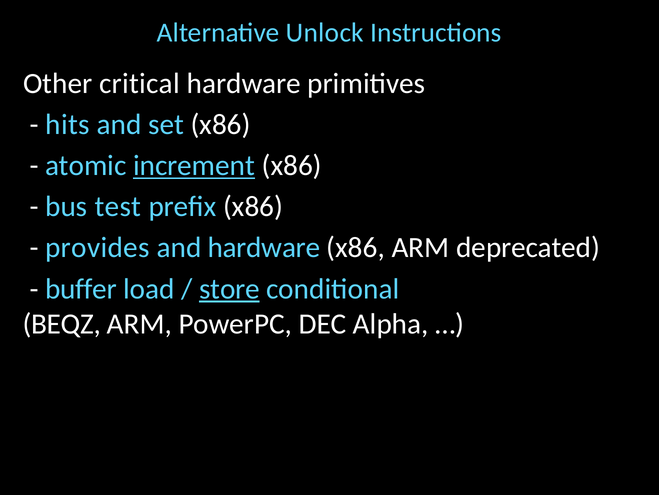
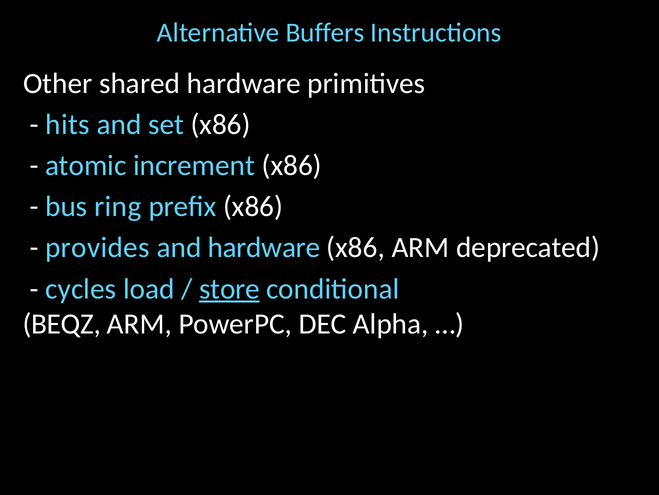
Unlock: Unlock -> Buffers
critical: critical -> shared
increment underline: present -> none
test: test -> ring
buffer: buffer -> cycles
